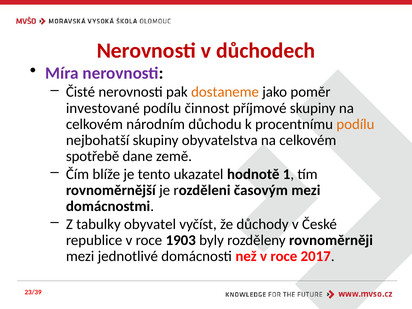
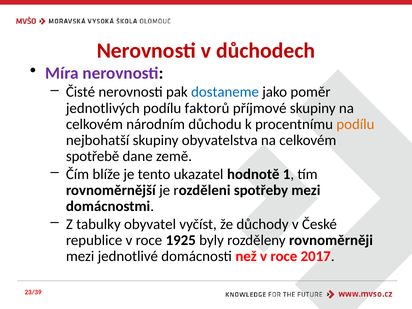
dostaneme colour: orange -> blue
investované: investované -> jednotlivých
činnost: činnost -> faktorů
časovým: časovým -> spotřeby
1903: 1903 -> 1925
